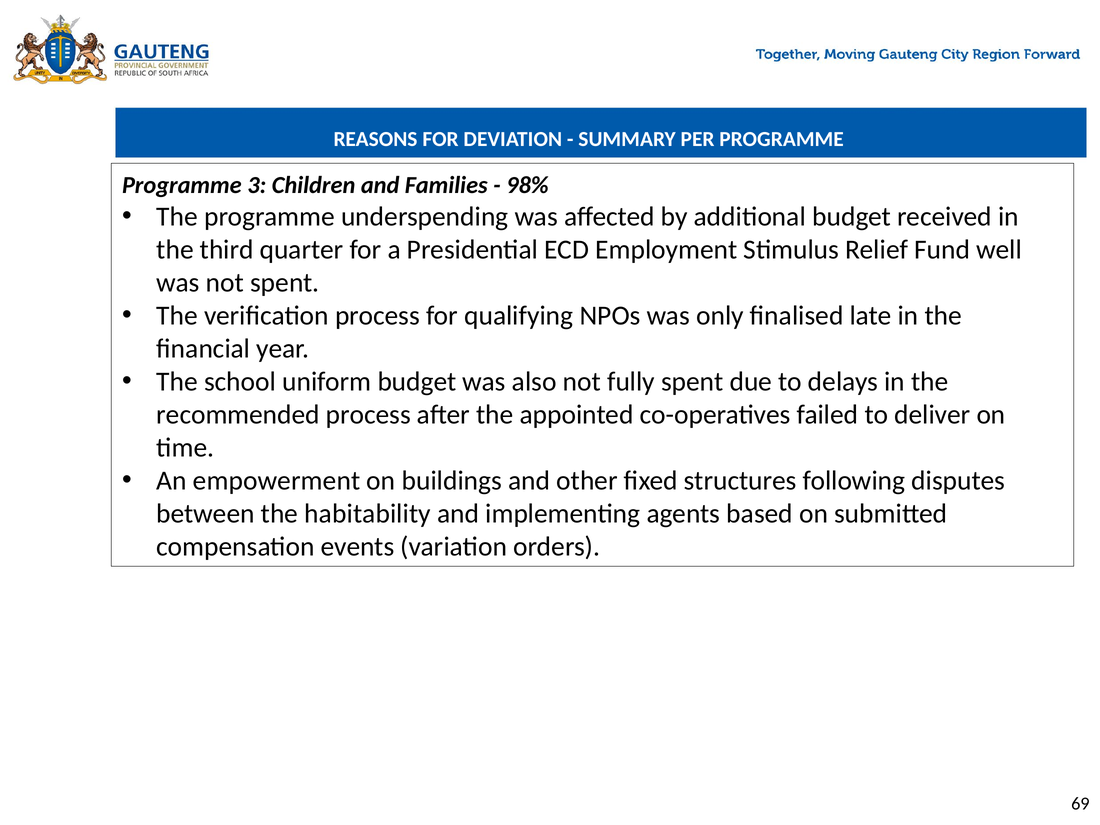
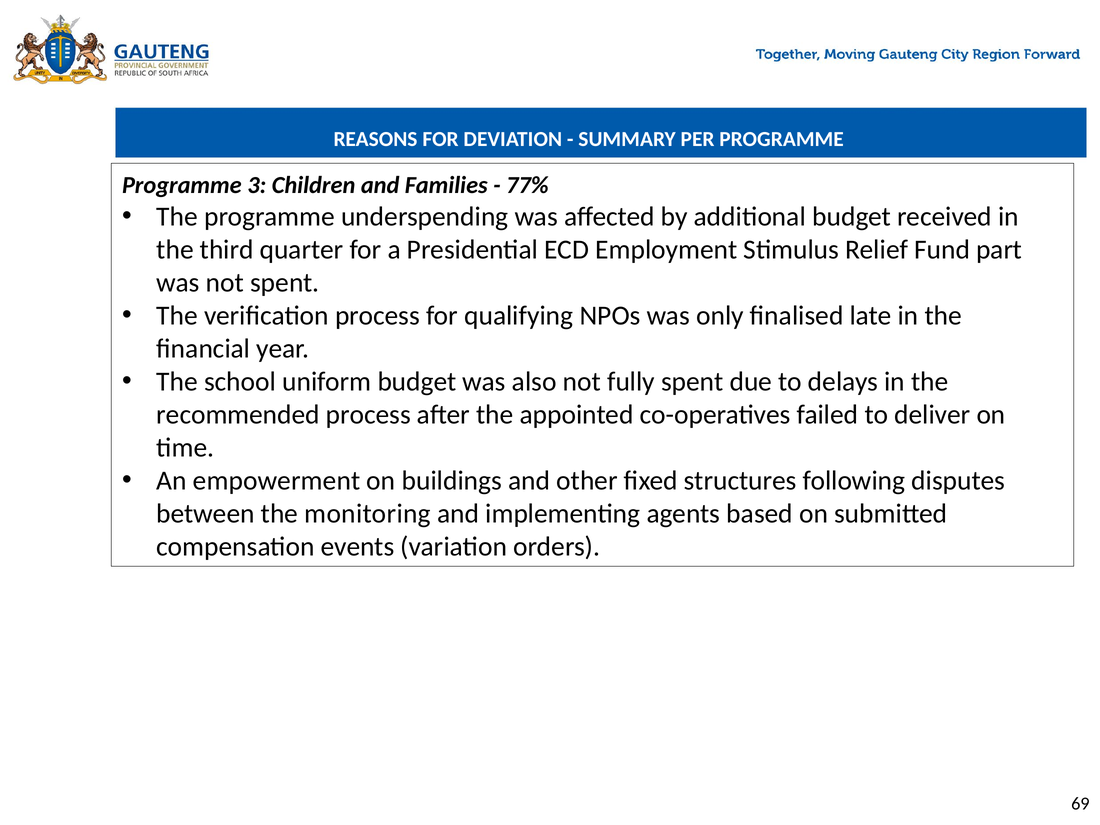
98%: 98% -> 77%
well: well -> part
habitability: habitability -> monitoring
